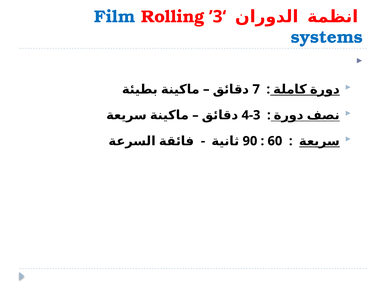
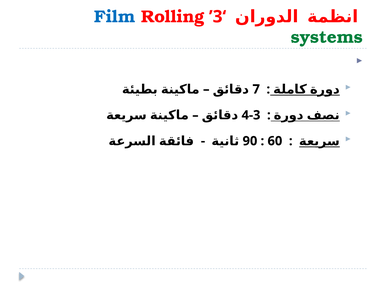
systems colour: blue -> green
